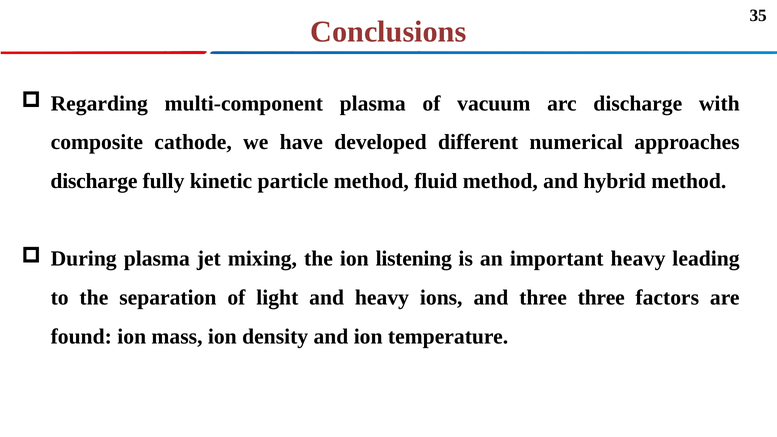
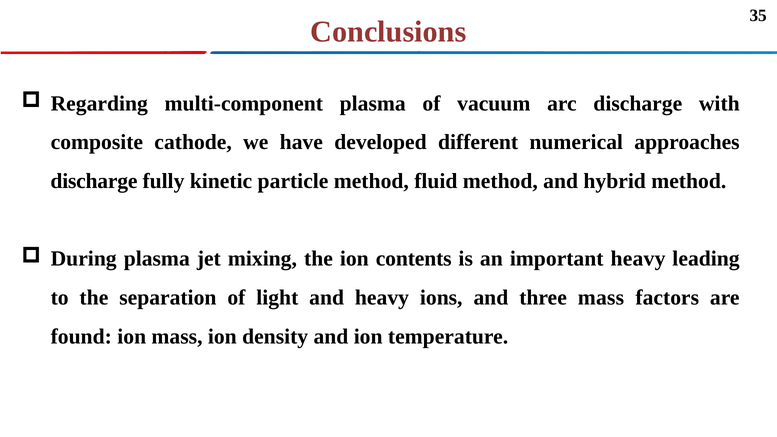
listening: listening -> contents
three three: three -> mass
